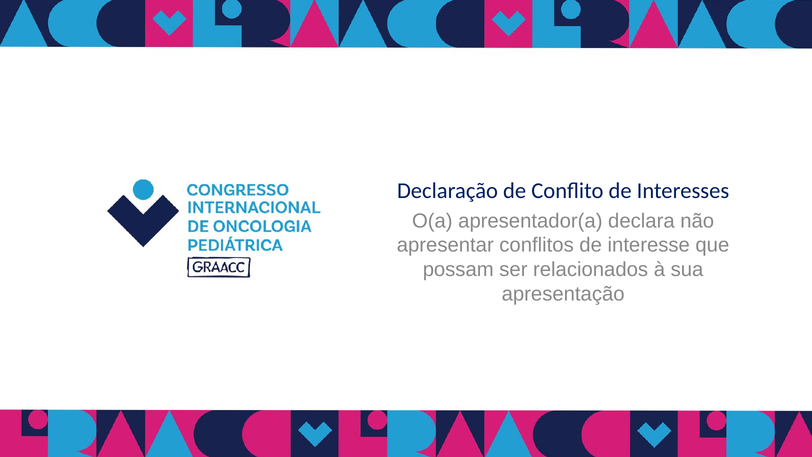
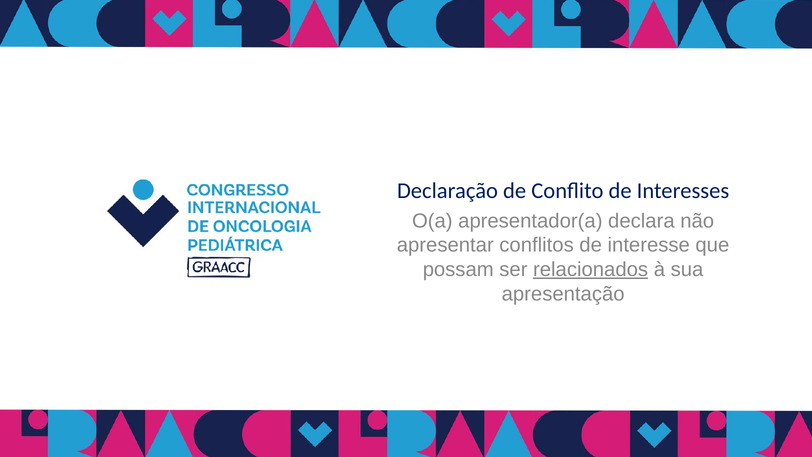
relacionados underline: none -> present
